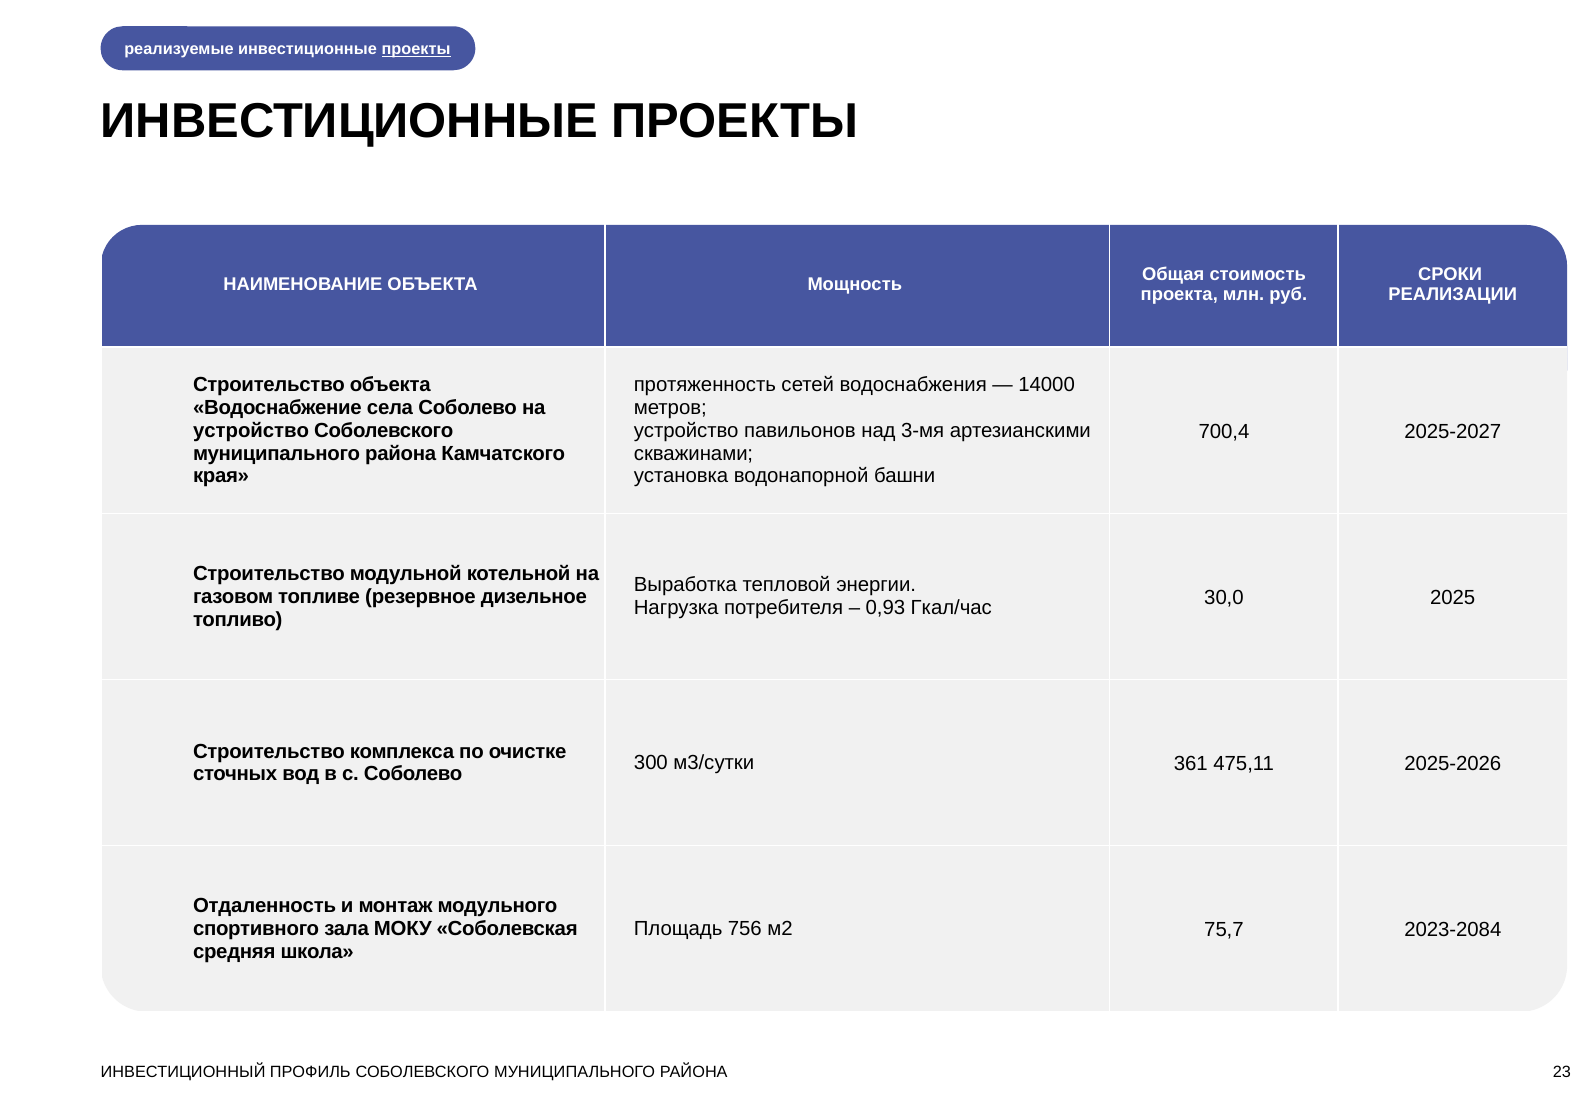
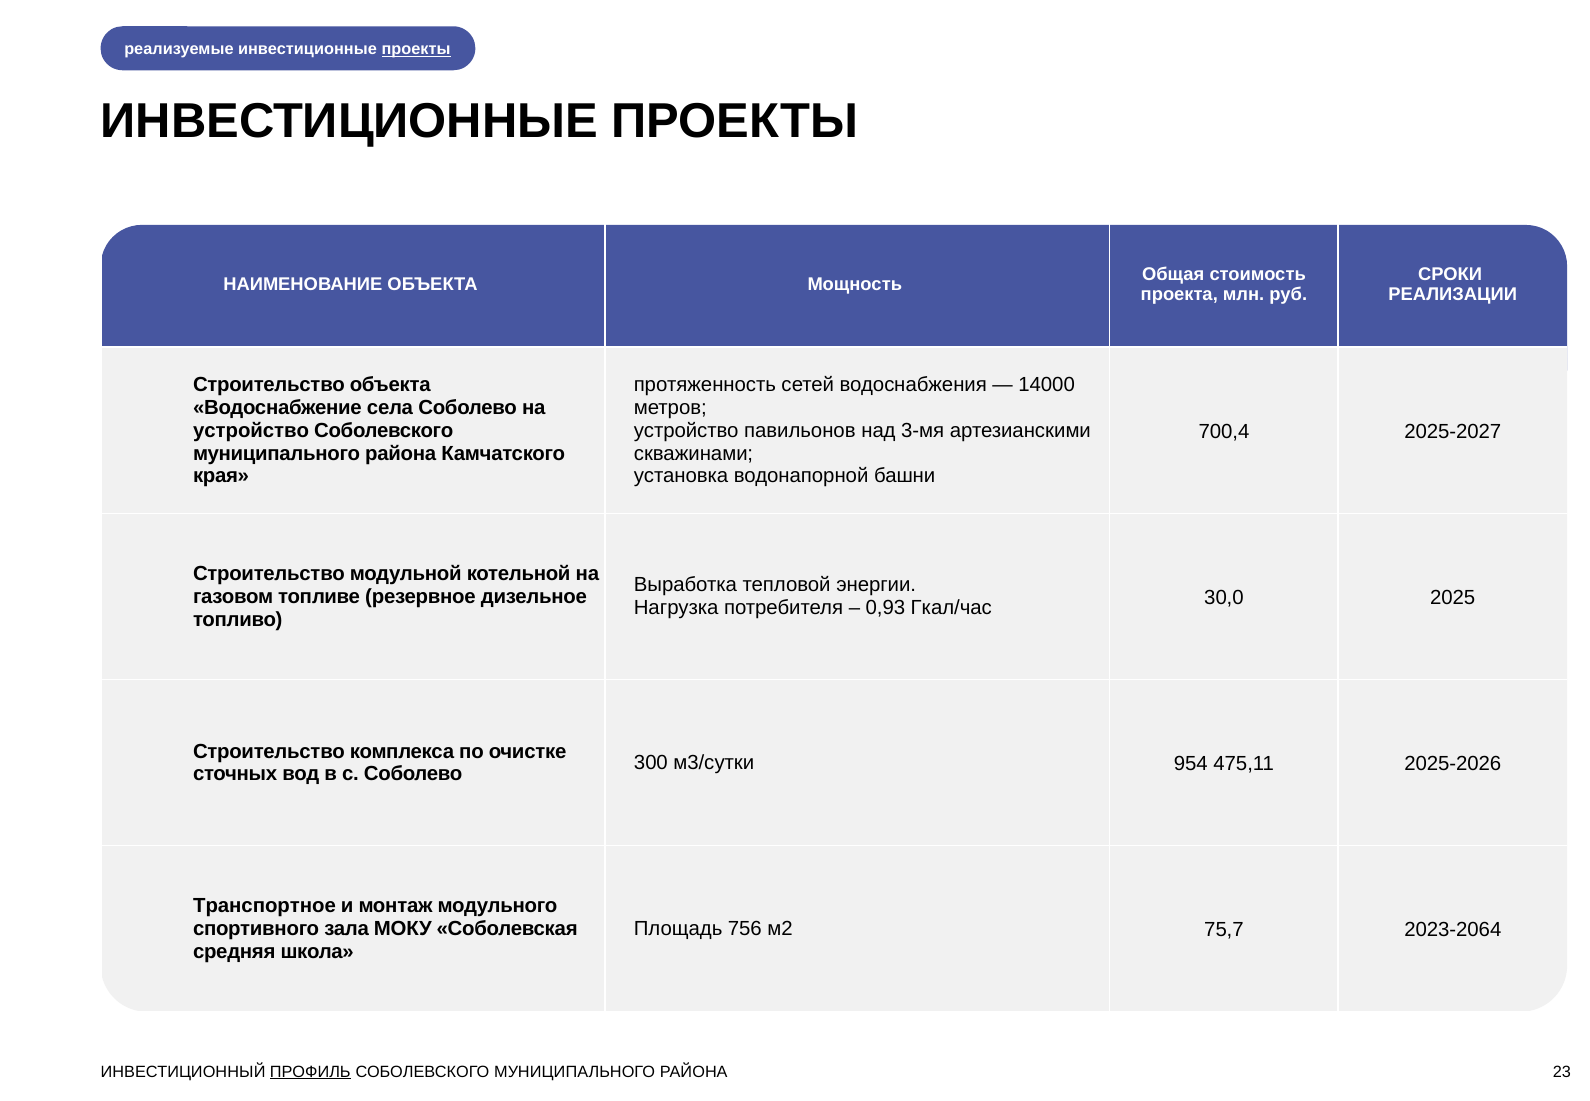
361: 361 -> 954
Отдаленность: Отдаленность -> Транспортное
2023-2084: 2023-2084 -> 2023-2064
ПРОФИЛЬ underline: none -> present
